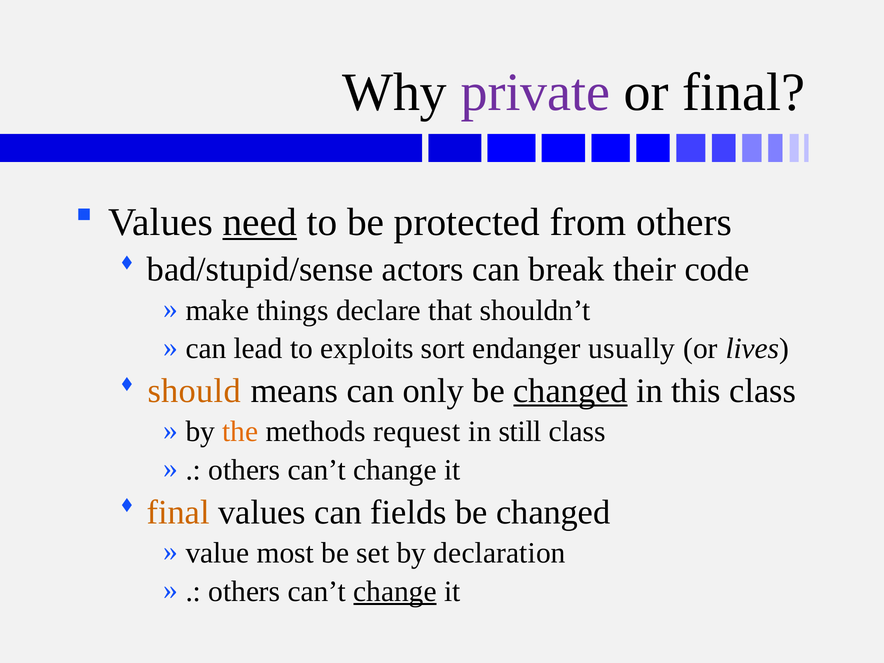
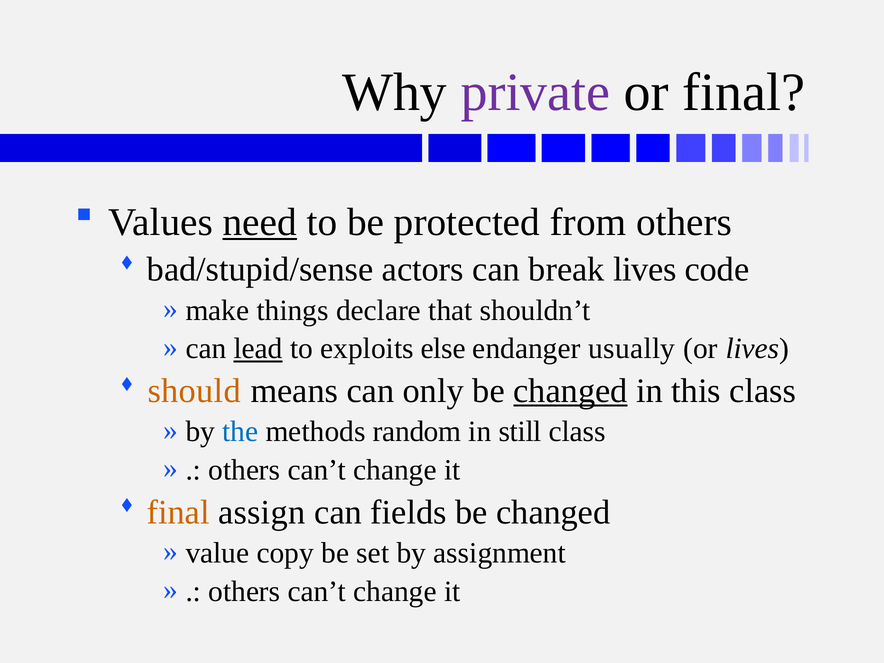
break their: their -> lives
lead underline: none -> present
sort: sort -> else
the colour: orange -> blue
request: request -> random
final values: values -> assign
most: most -> copy
declaration: declaration -> assignment
change at (395, 591) underline: present -> none
